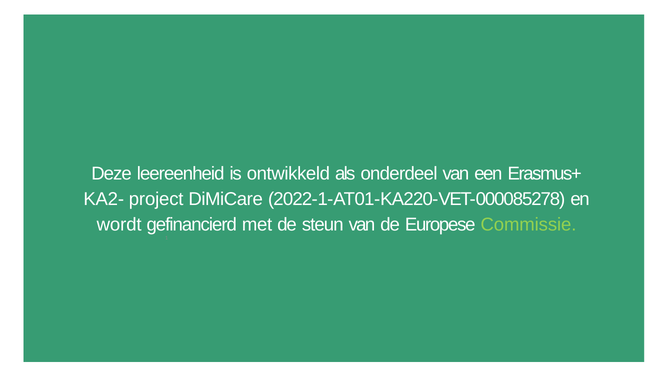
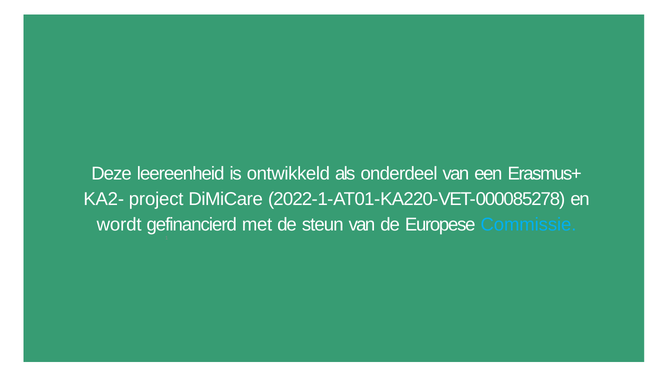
Commissie colour: light green -> light blue
